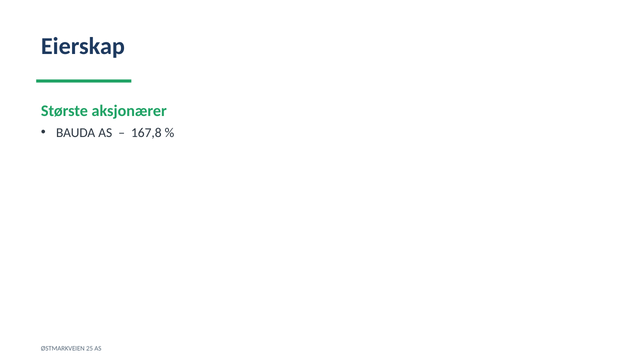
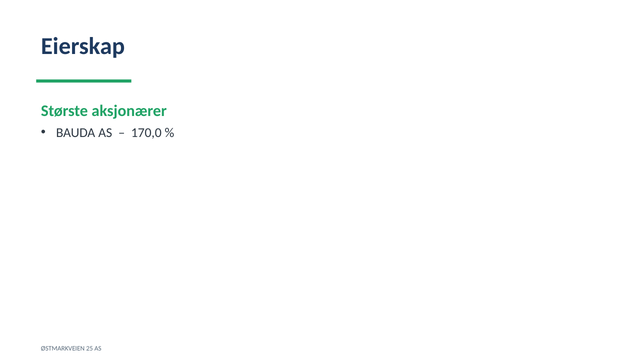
167,8: 167,8 -> 170,0
